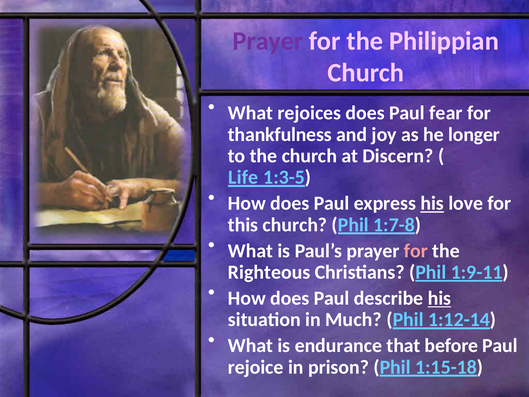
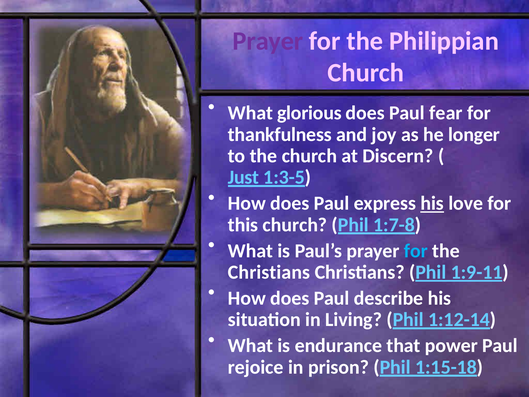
rejoices: rejoices -> glorious
Life: Life -> Just
for at (416, 251) colour: pink -> light blue
Righteous at (269, 272): Righteous -> Christians
his at (439, 298) underline: present -> none
Much: Much -> Living
before: before -> power
